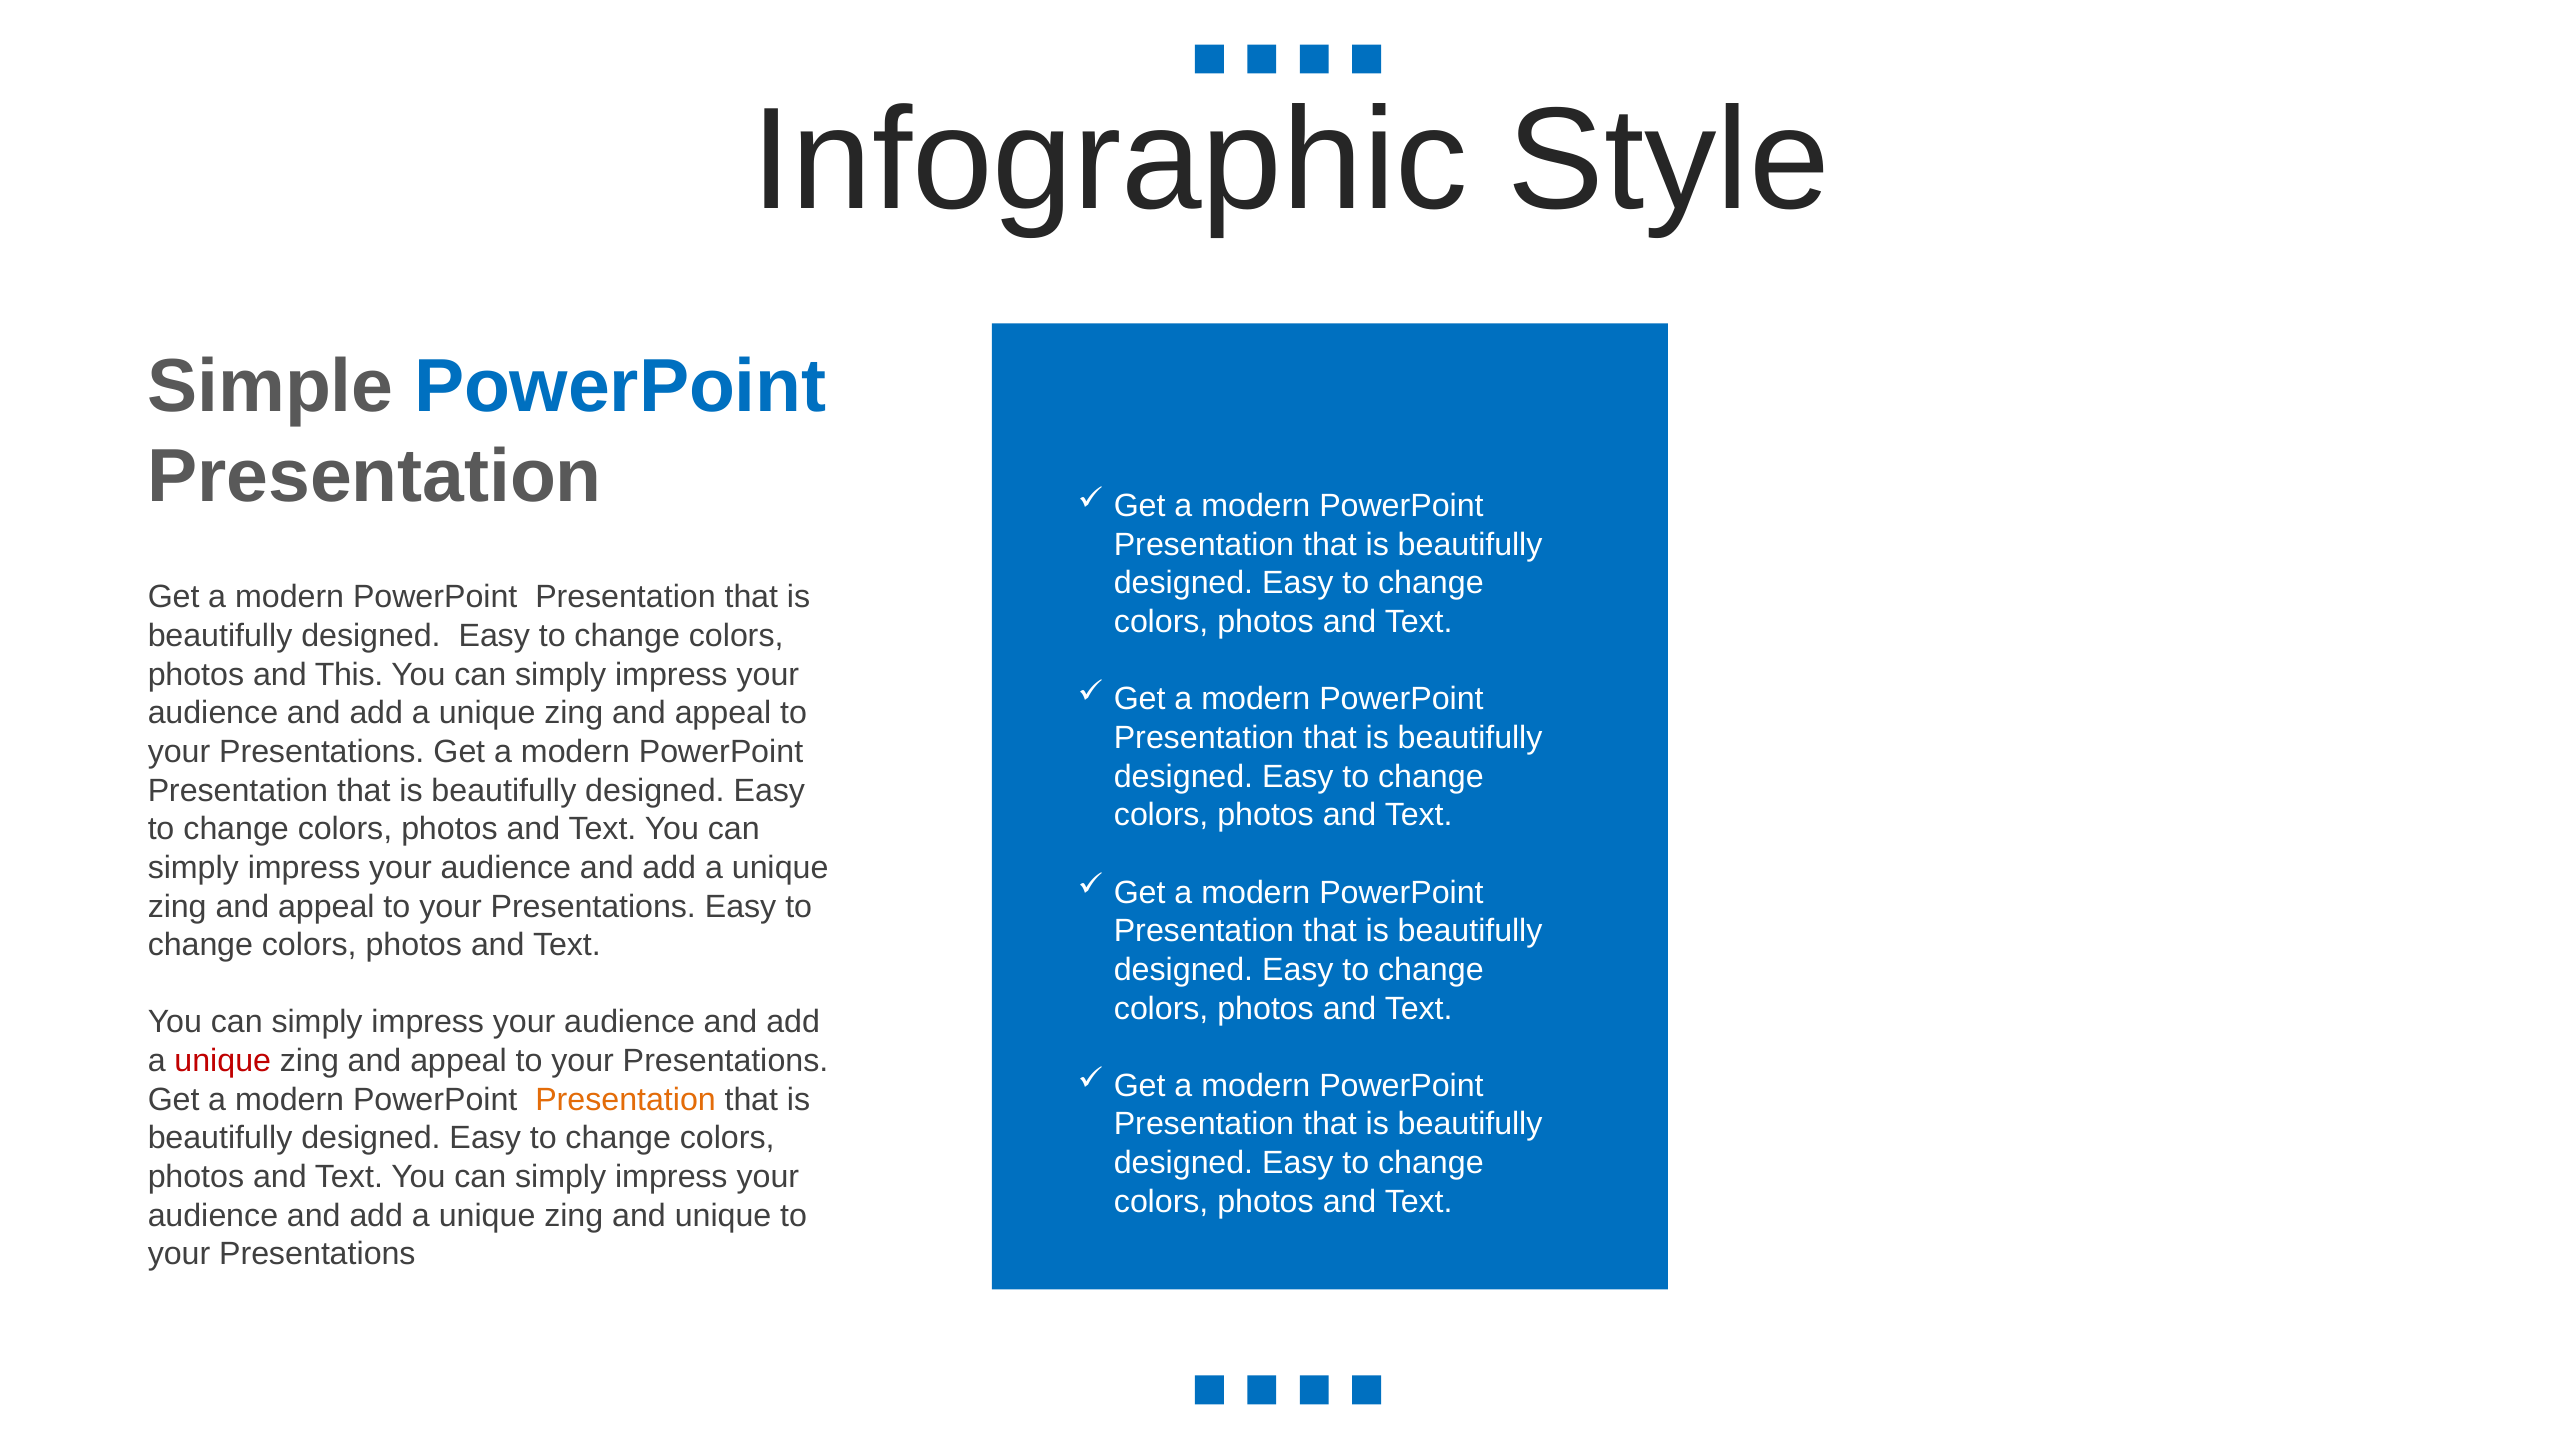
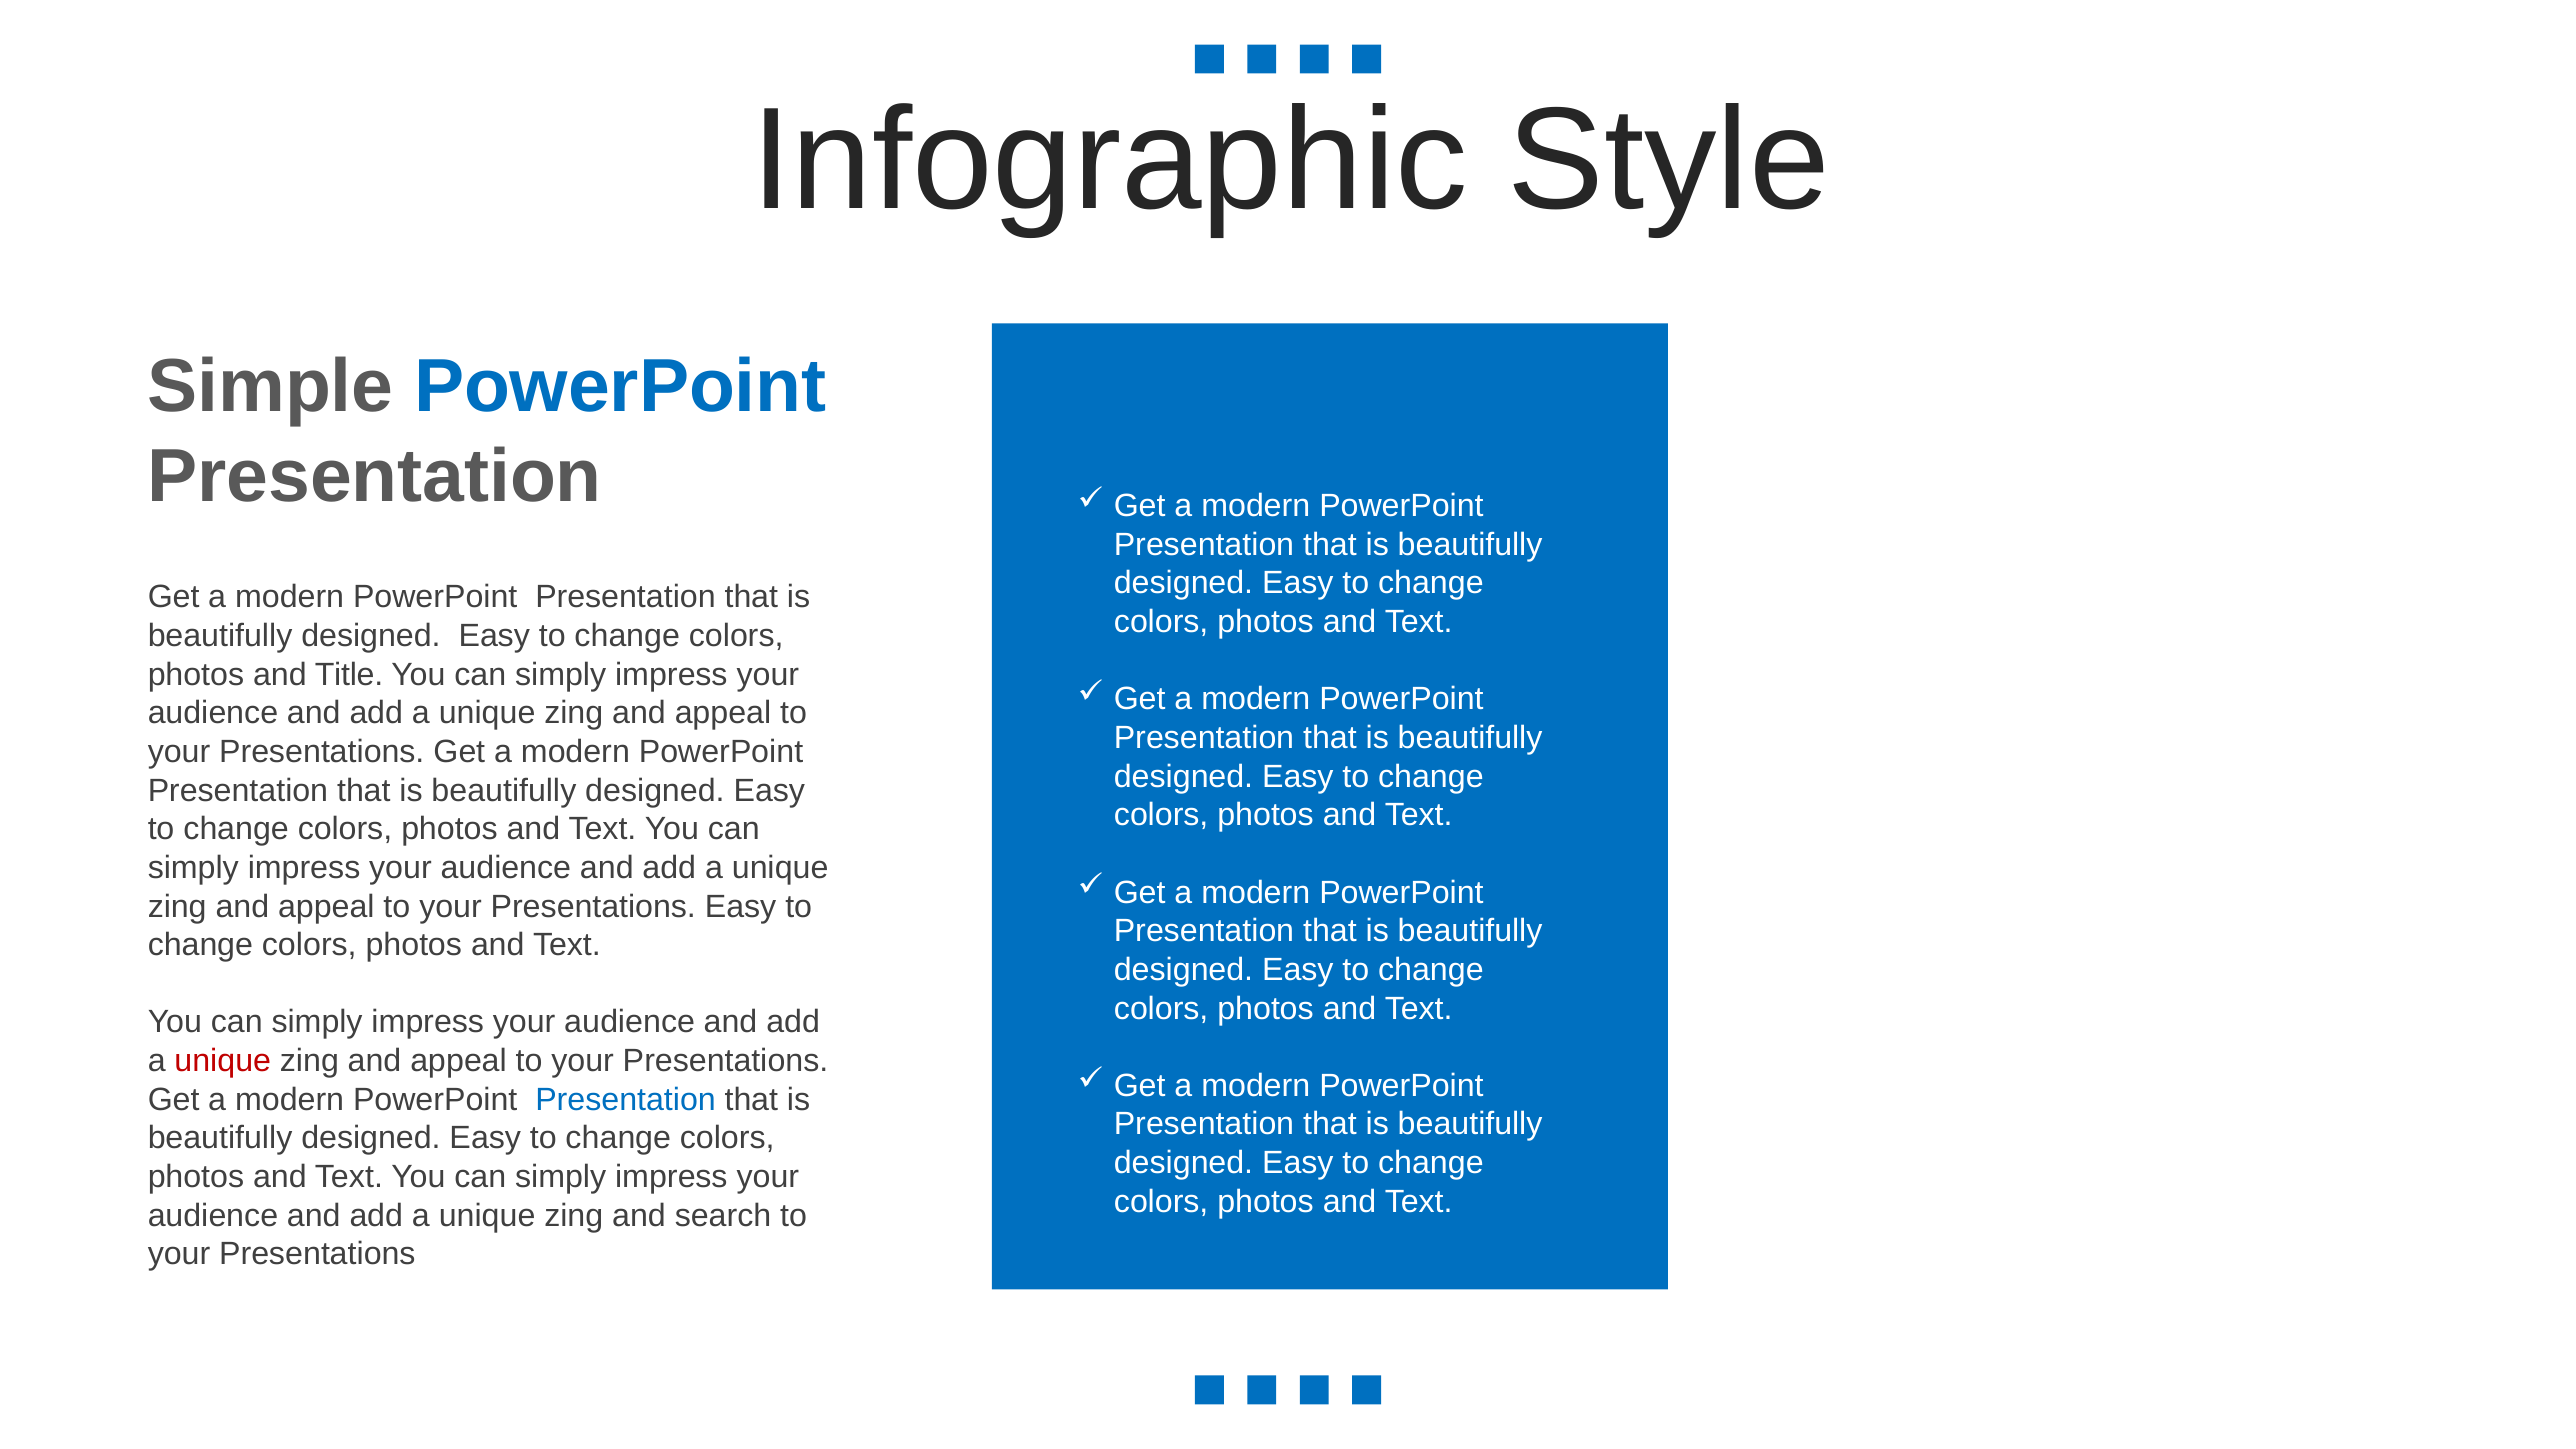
This: This -> Title
Presentation at (626, 1100) colour: orange -> blue
and unique: unique -> search
